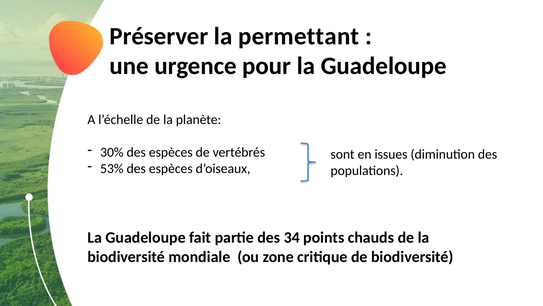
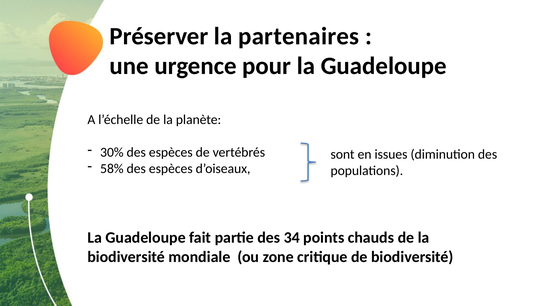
permettant: permettant -> partenaires
53%: 53% -> 58%
